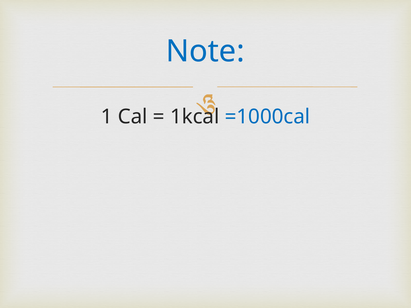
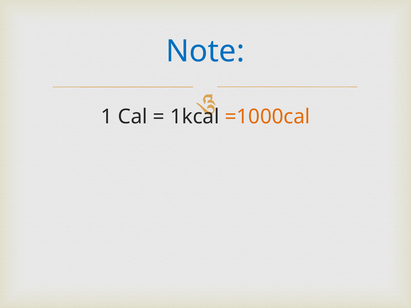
=1000cal colour: blue -> orange
